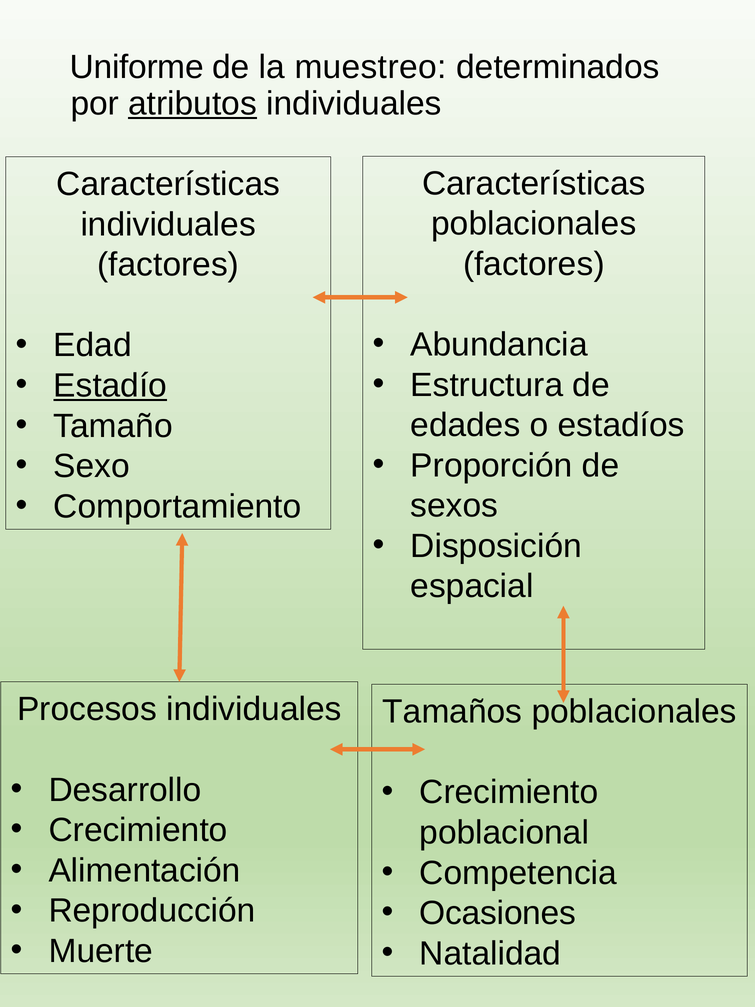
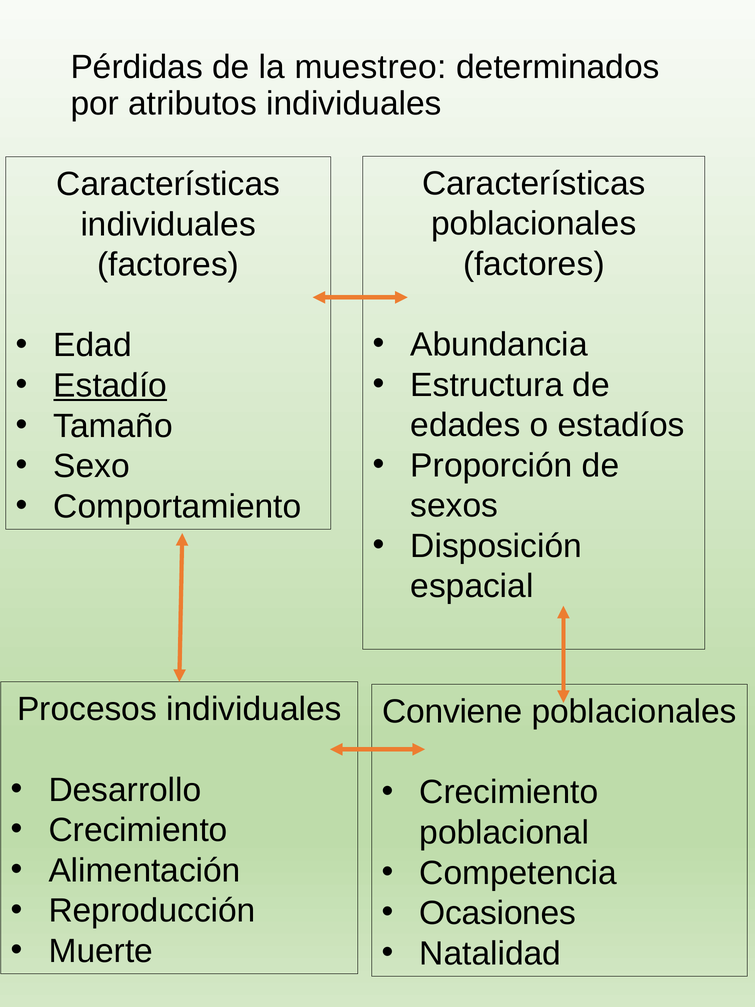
Uniforme: Uniforme -> Pérdidas
atributos underline: present -> none
Tamaños: Tamaños -> Conviene
